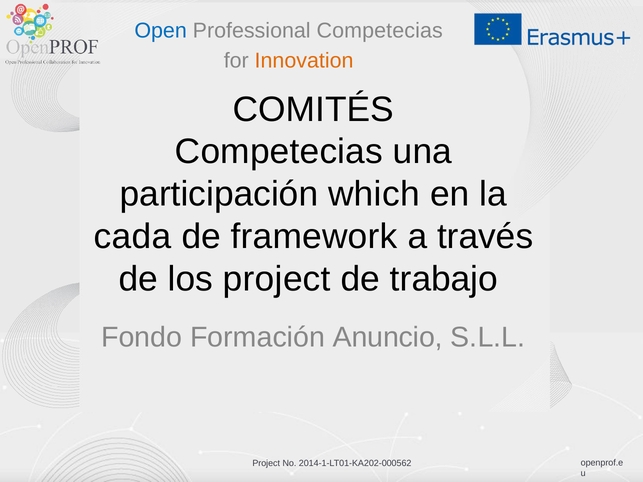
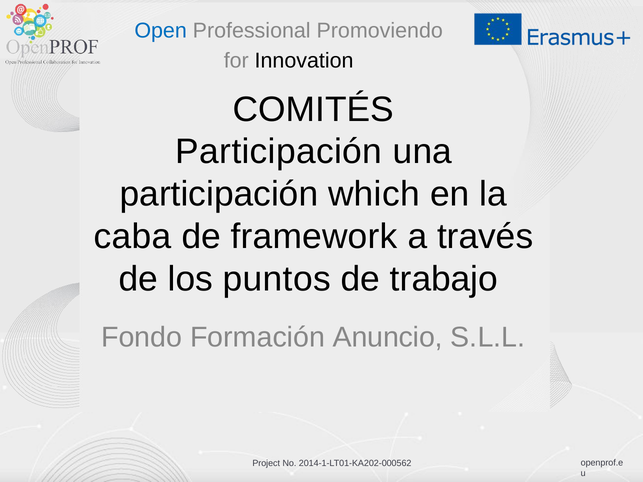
Professional Competecias: Competecias -> Promoviendo
Innovation colour: orange -> black
Competecias at (279, 152): Competecias -> Participación
cada: cada -> caba
los project: project -> puntos
